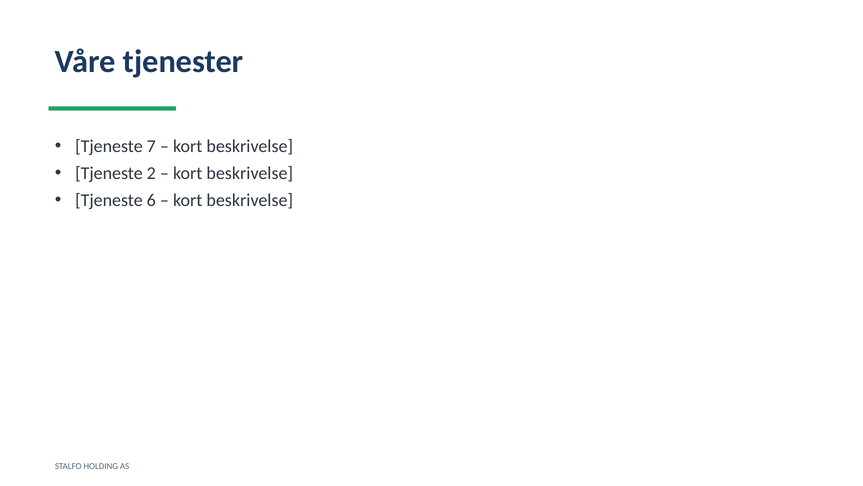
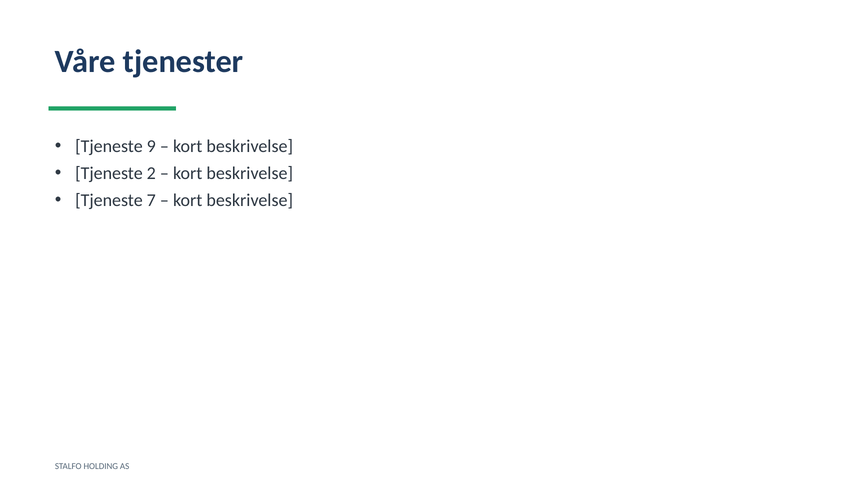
7: 7 -> 9
6: 6 -> 7
